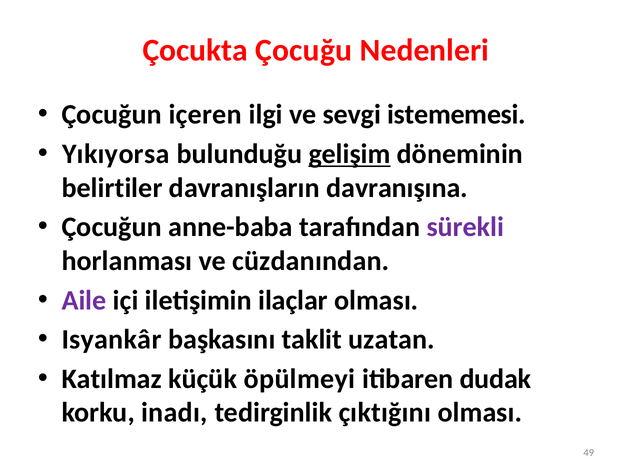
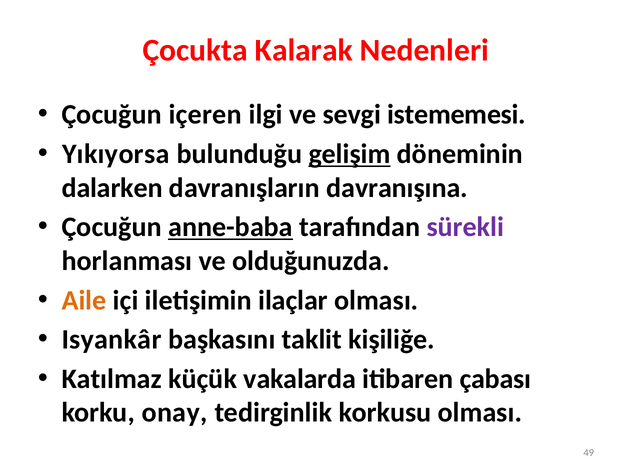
Çocuğu: Çocuğu -> Kalarak
belirtiler: belirtiler -> dalarken
anne-baba underline: none -> present
cüzdanından: cüzdanından -> olduğunuzda
Aile colour: purple -> orange
uzatan: uzatan -> kişiliğe
öpülmeyi: öpülmeyi -> vakalarda
dudak: dudak -> çabası
inadı: inadı -> onay
çıktığını: çıktığını -> korkusu
